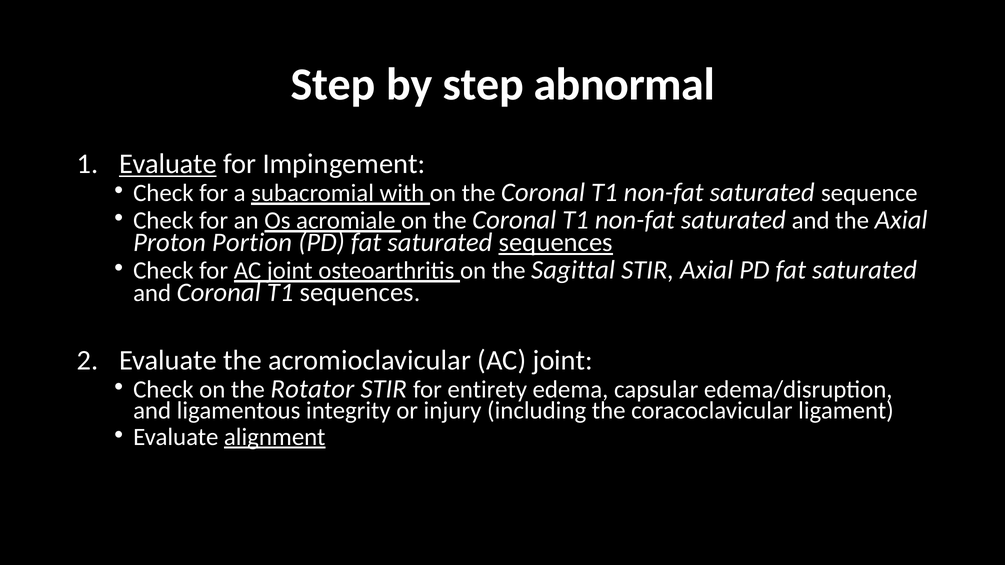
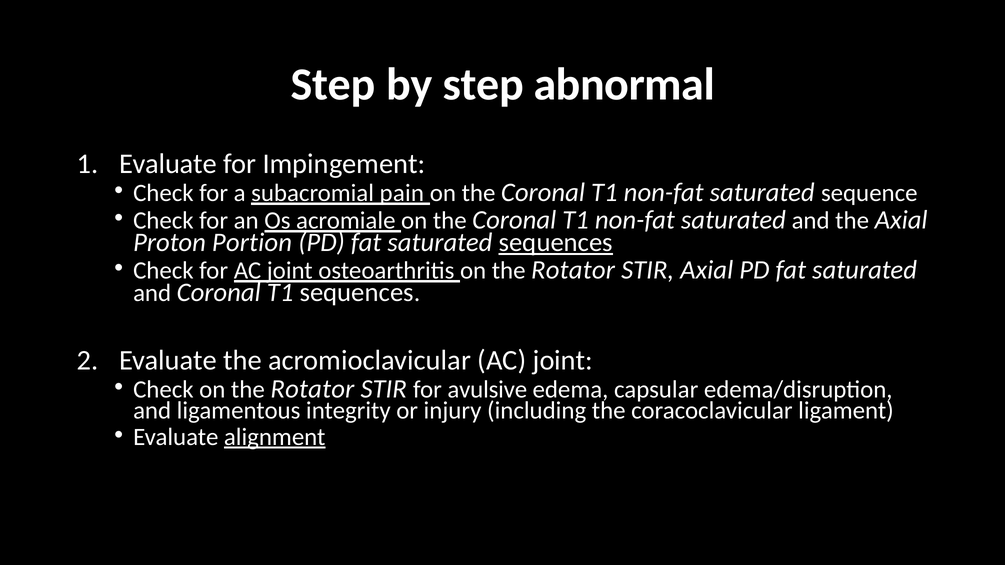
Evaluate at (168, 164) underline: present -> none
with: with -> pain
osteoarthritis on the Sagittal: Sagittal -> Rotator
entirety: entirety -> avulsive
